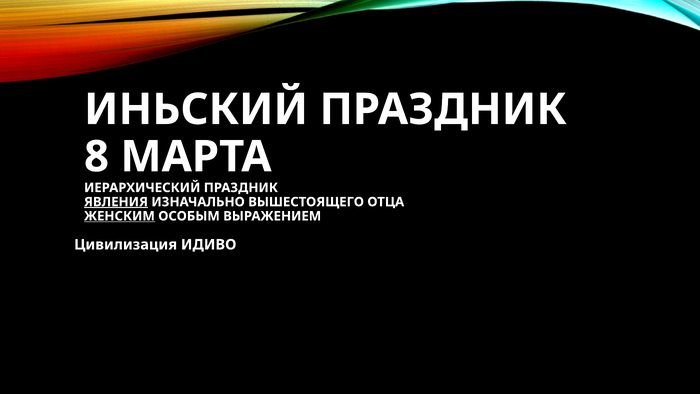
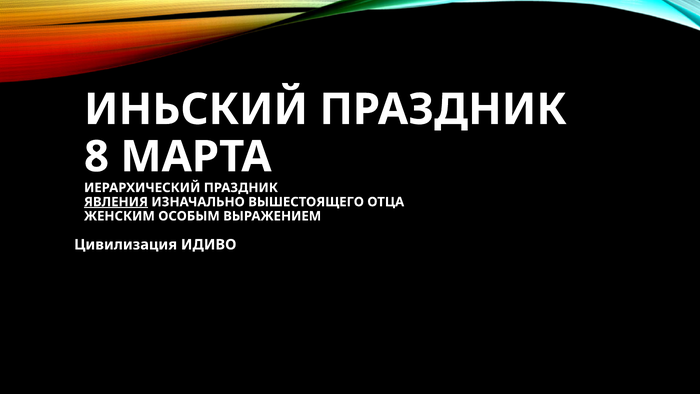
ЖЕНСКИМ underline: present -> none
